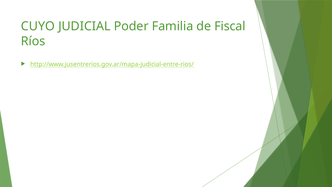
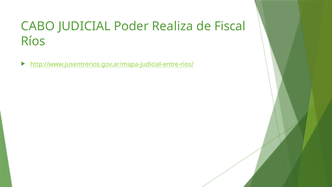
CUYO: CUYO -> CABO
Familia: Familia -> Realiza
